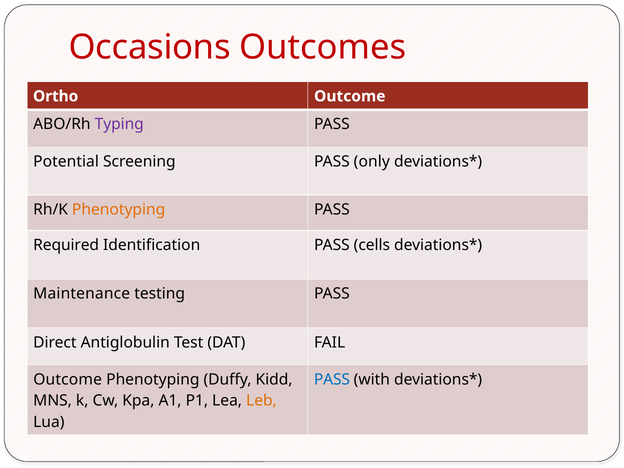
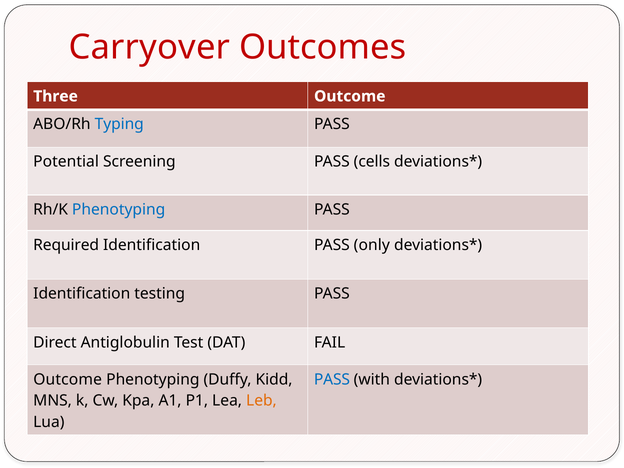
Occasions: Occasions -> Carryover
Ortho: Ortho -> Three
Typing colour: purple -> blue
only: only -> cells
Phenotyping at (119, 210) colour: orange -> blue
cells: cells -> only
Maintenance at (82, 294): Maintenance -> Identification
